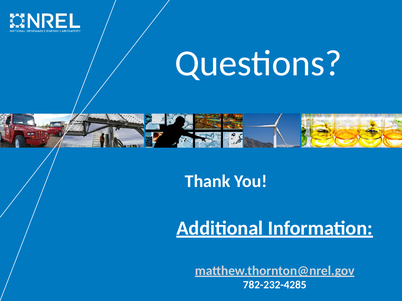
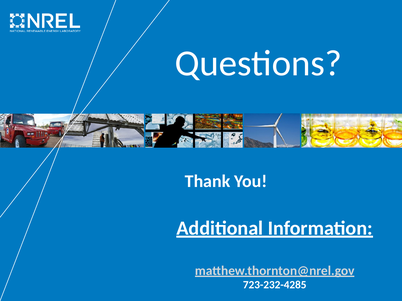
782-232-4285: 782-232-4285 -> 723-232-4285
